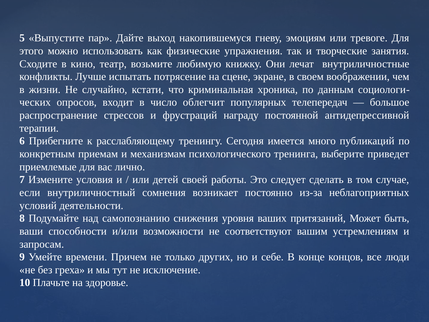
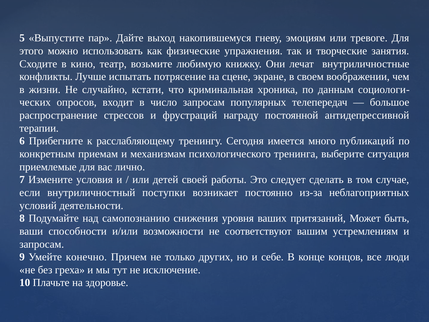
число облегчит: облегчит -> запросам
приведет: приведет -> ситуация
сомнения: сомнения -> поступки
времени: времени -> конечно
